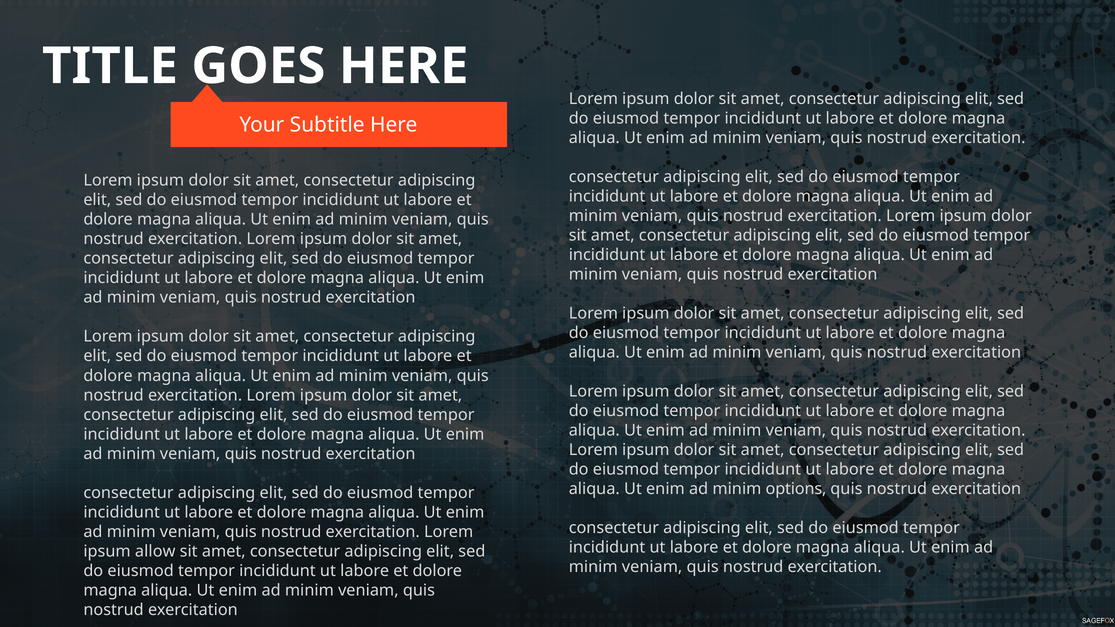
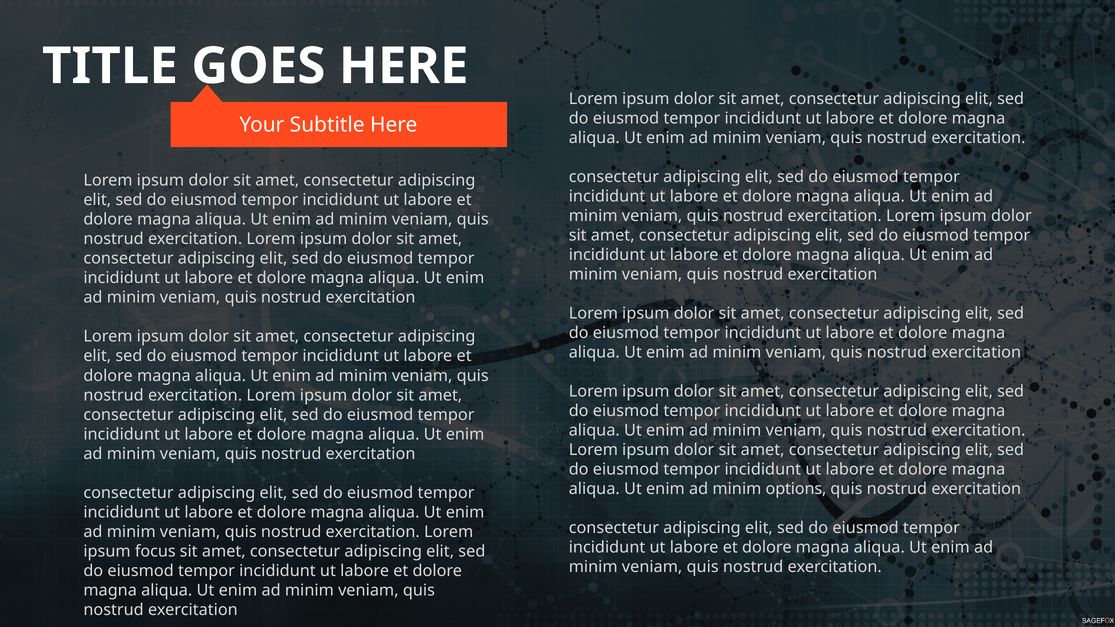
allow: allow -> focus
